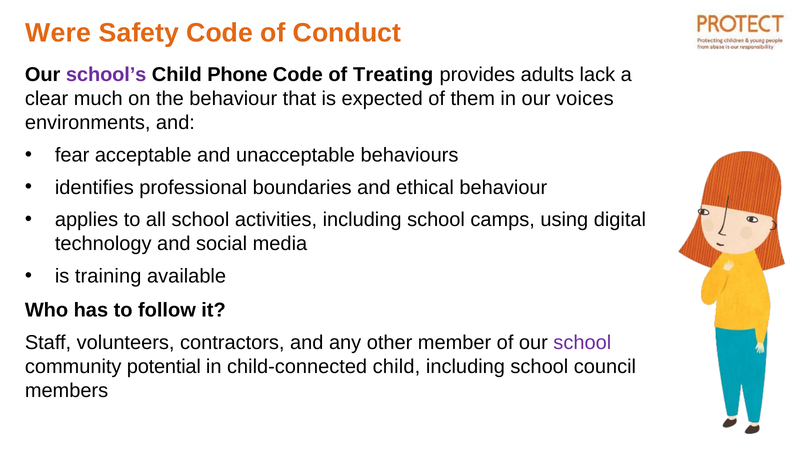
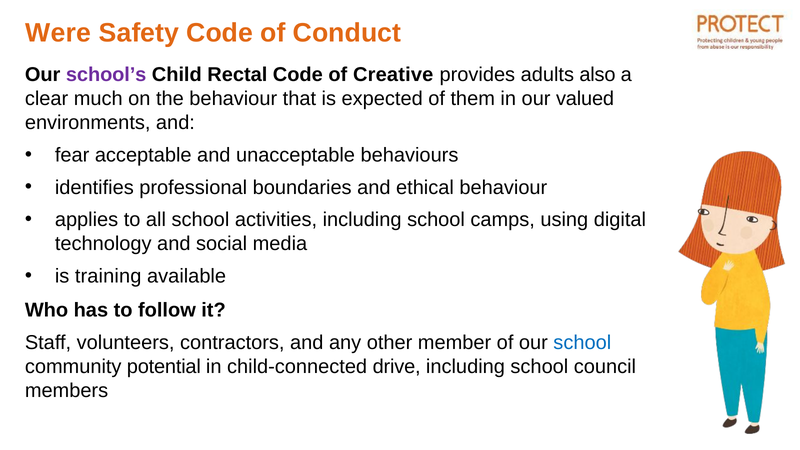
Phone: Phone -> Rectal
Treating: Treating -> Creative
lack: lack -> also
voices: voices -> valued
school at (582, 342) colour: purple -> blue
child-connected child: child -> drive
